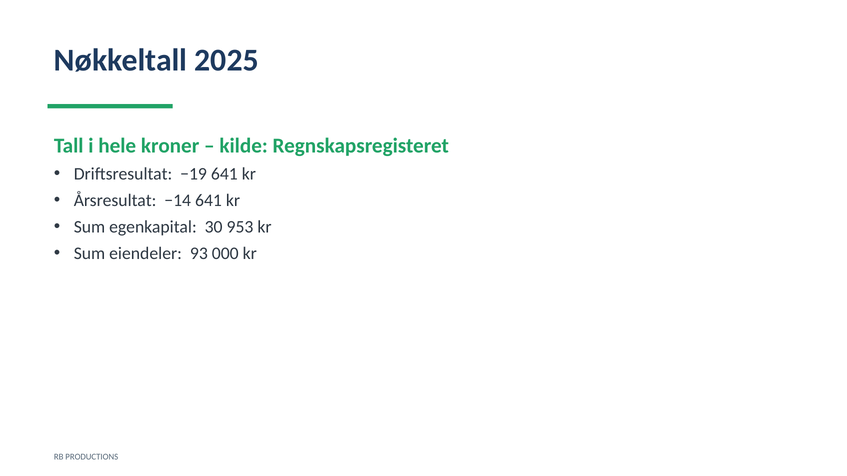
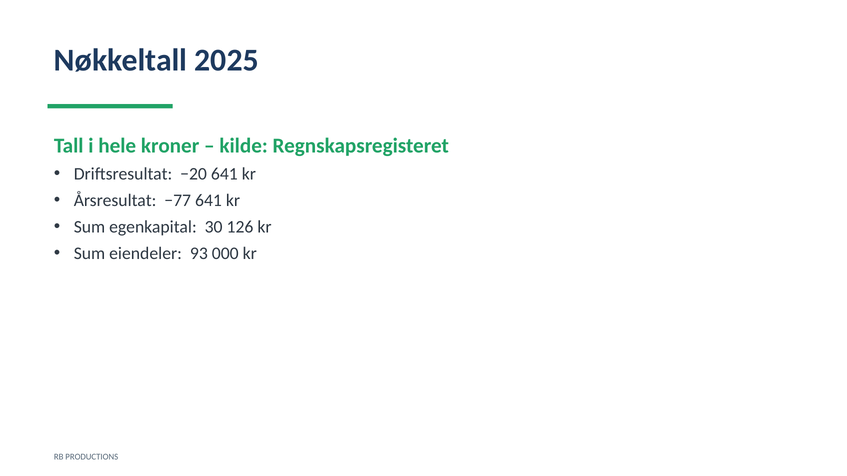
−19: −19 -> −20
−14: −14 -> −77
953: 953 -> 126
